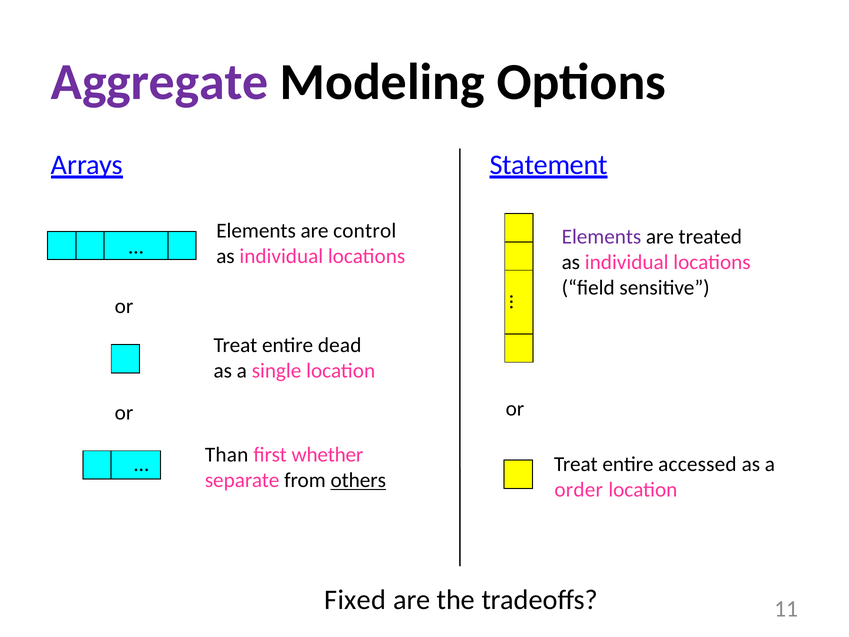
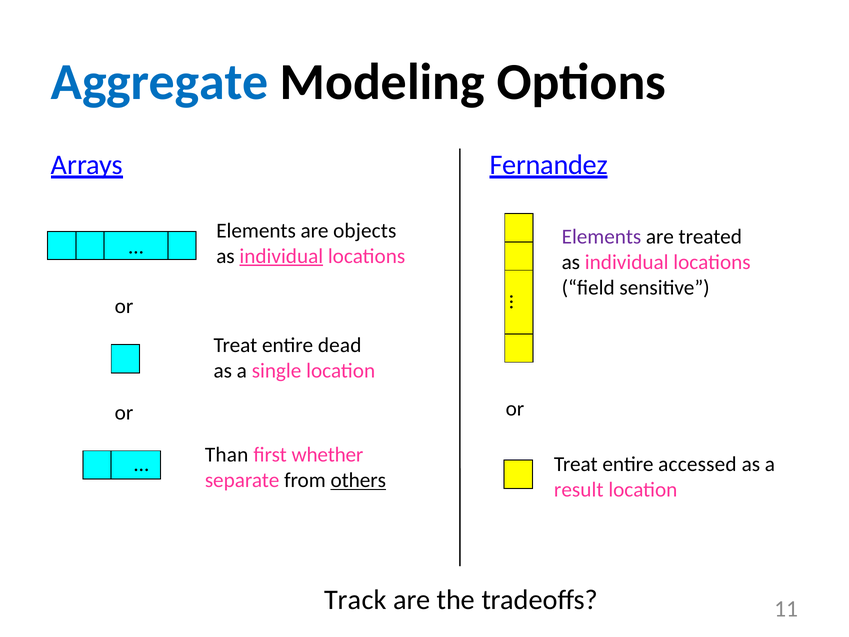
Aggregate colour: purple -> blue
Statement: Statement -> Fernandez
control: control -> objects
individual at (281, 256) underline: none -> present
order: order -> result
Fixed: Fixed -> Track
